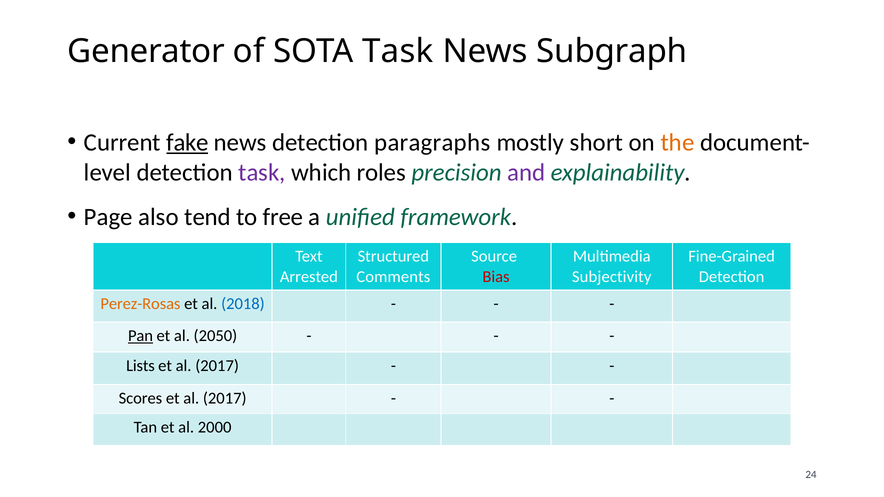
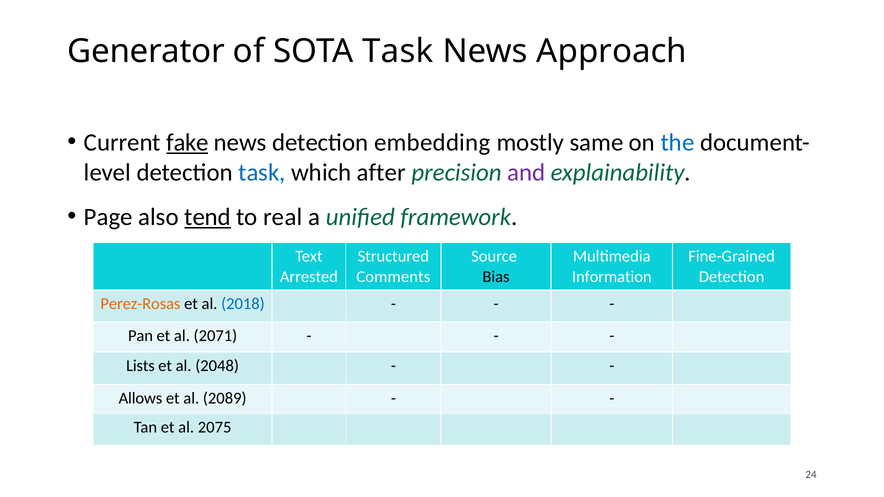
Subgraph: Subgraph -> Approach
paragraphs: paragraphs -> embedding
short: short -> same
the colour: orange -> blue
task at (262, 172) colour: purple -> blue
roles: roles -> after
tend underline: none -> present
free: free -> real
Bias colour: red -> black
Subjectivity: Subjectivity -> Information
Pan underline: present -> none
2050: 2050 -> 2071
2017 at (217, 366): 2017 -> 2048
Scores: Scores -> Allows
2017 at (225, 398): 2017 -> 2089
2000: 2000 -> 2075
